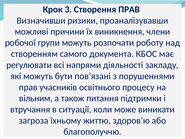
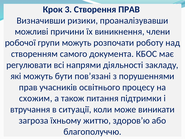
вільним: вільним -> схожим
